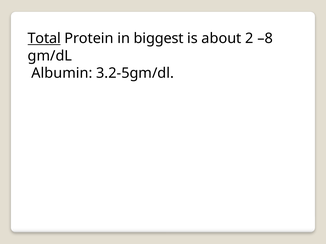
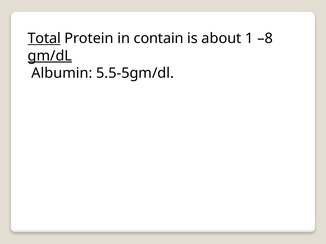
biggest: biggest -> contain
2: 2 -> 1
gm/dL underline: none -> present
3.2-5gm/dl: 3.2-5gm/dl -> 5.5-5gm/dl
